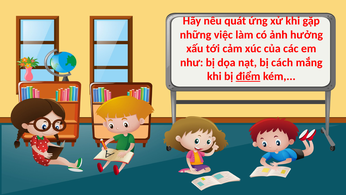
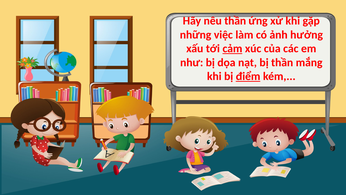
nêu quát: quát -> thần
cảm underline: none -> present
bị cách: cách -> thần
